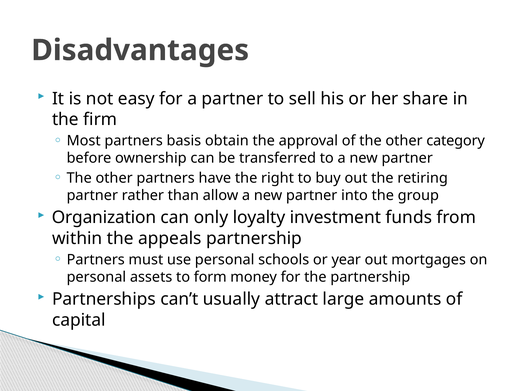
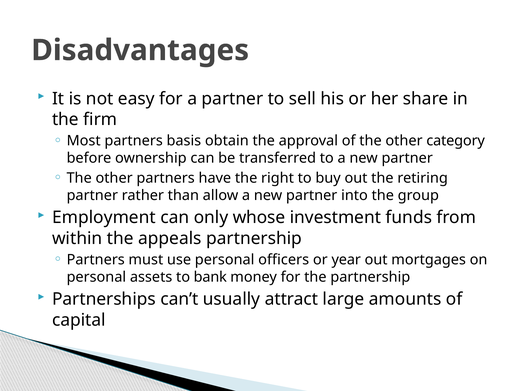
Organization: Organization -> Employment
loyalty: loyalty -> whose
schools: schools -> officers
form: form -> bank
